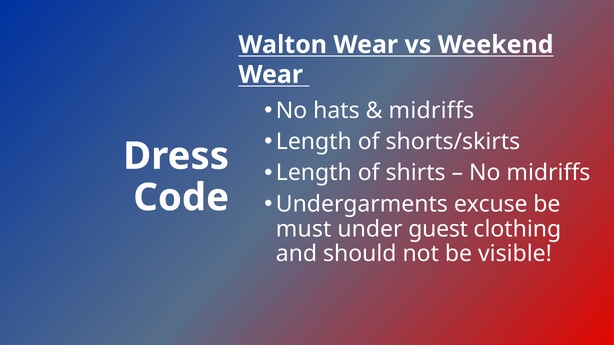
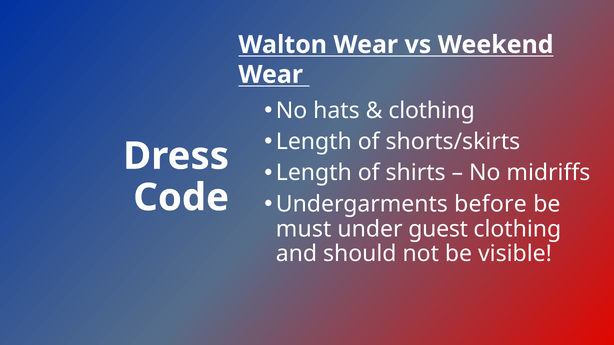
midriffs at (431, 111): midriffs -> clothing
excuse: excuse -> before
